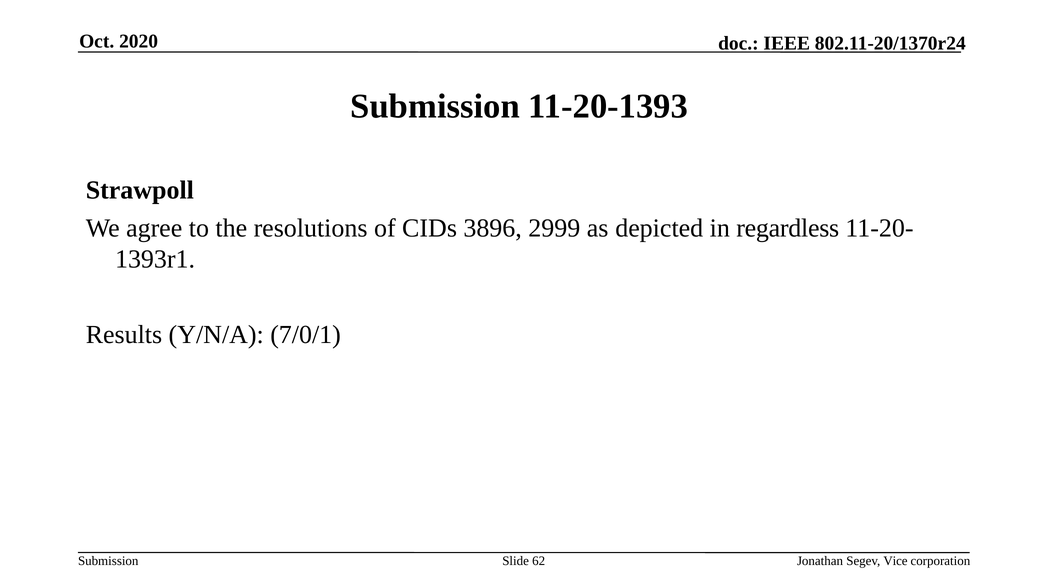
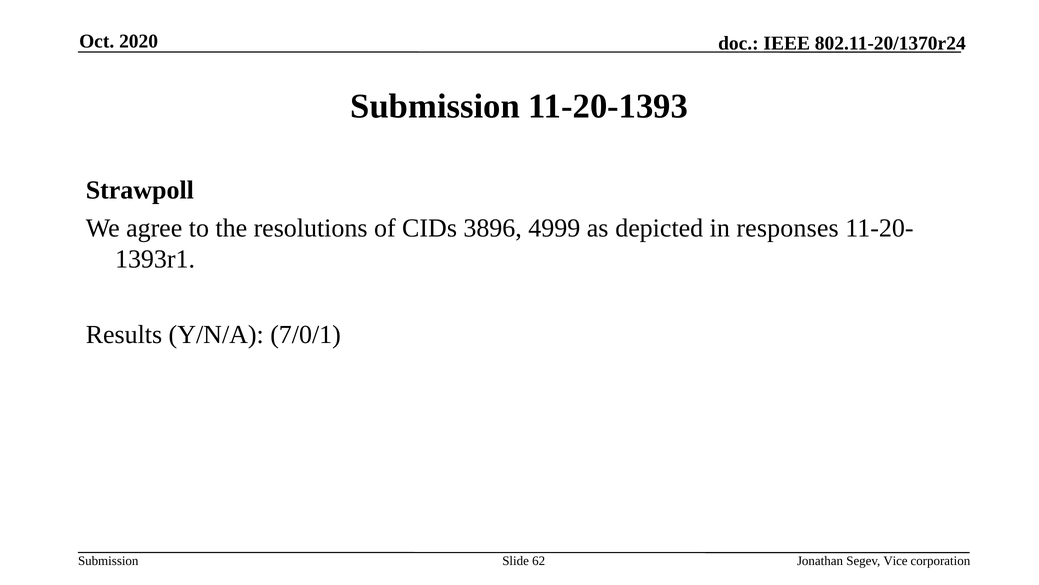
2999: 2999 -> 4999
regardless: regardless -> responses
